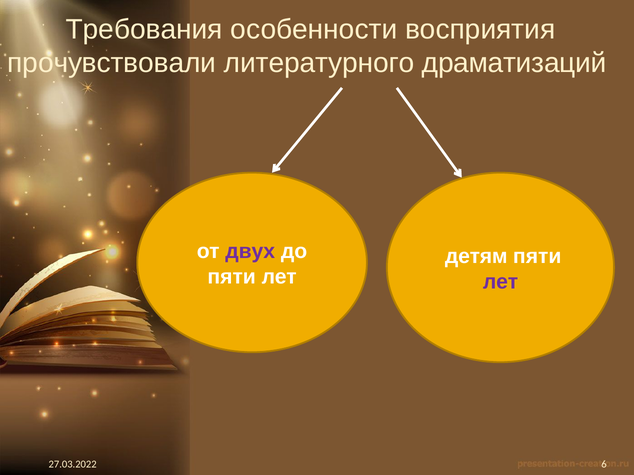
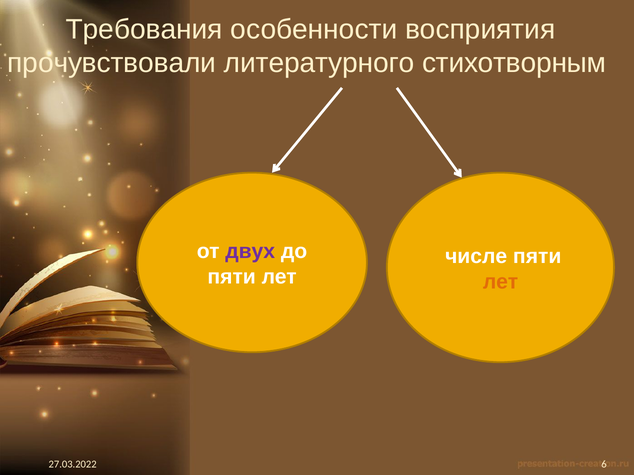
драматизаций: драматизаций -> стихотворным
детям: детям -> числе
лет at (501, 282) colour: purple -> orange
